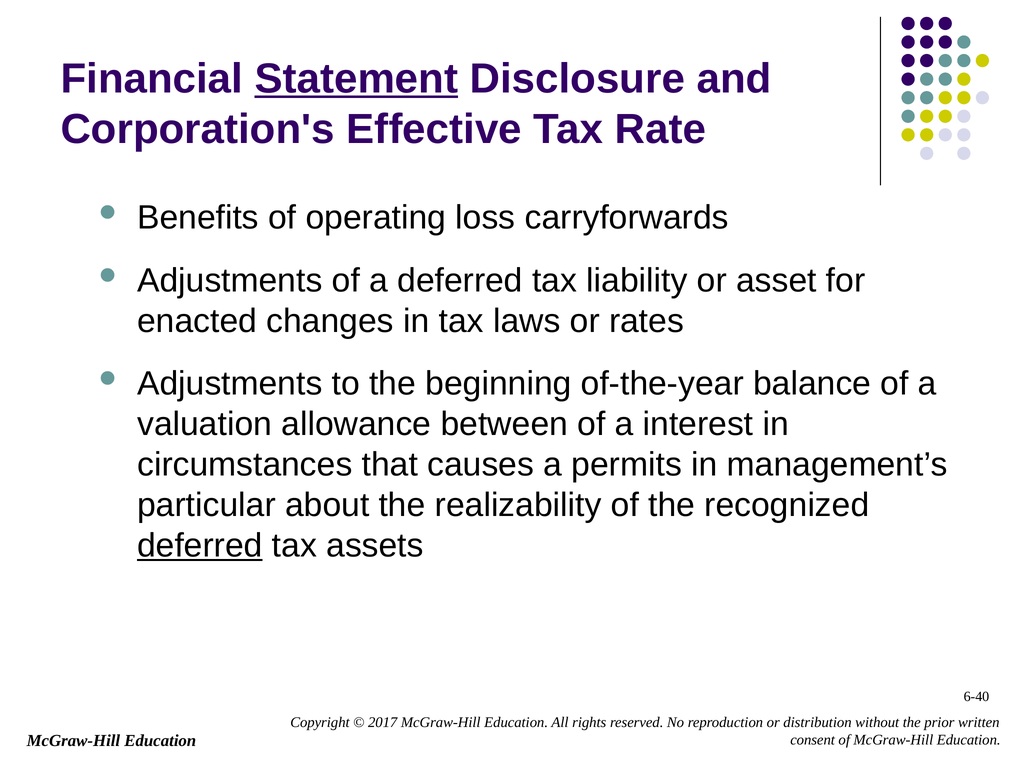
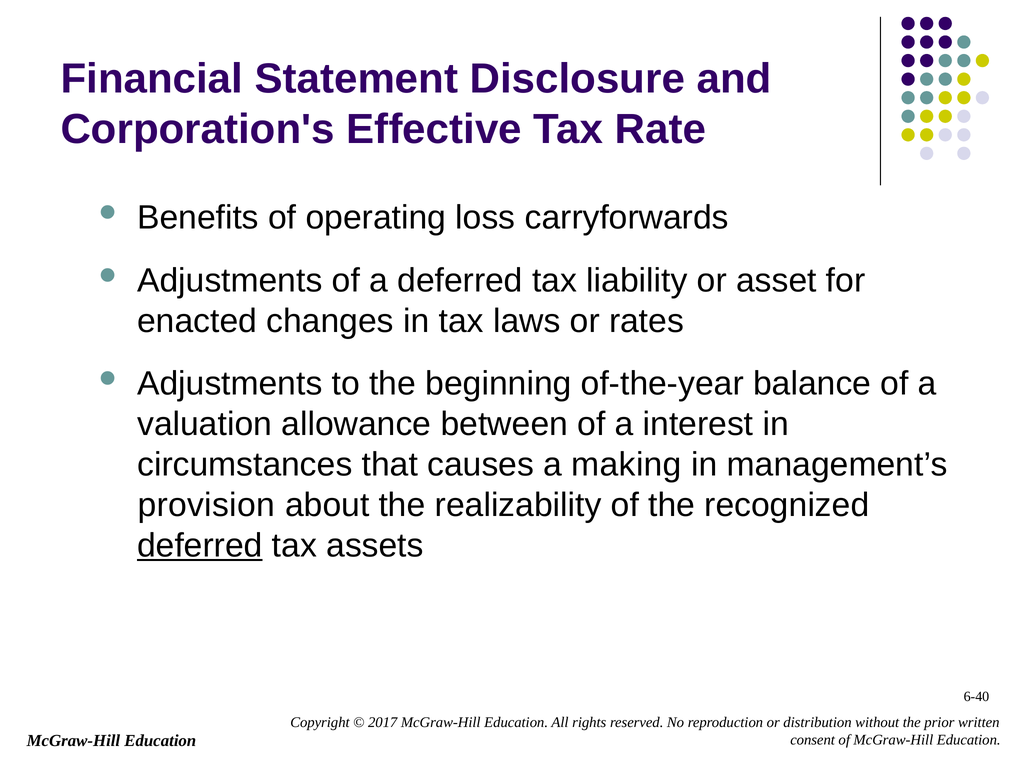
Statement underline: present -> none
permits: permits -> making
particular: particular -> provision
